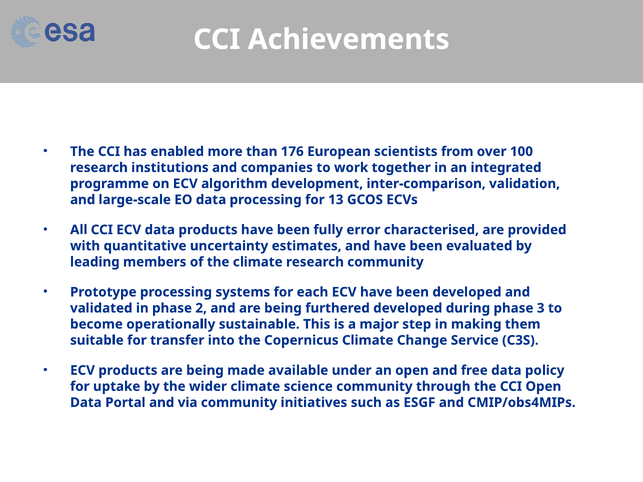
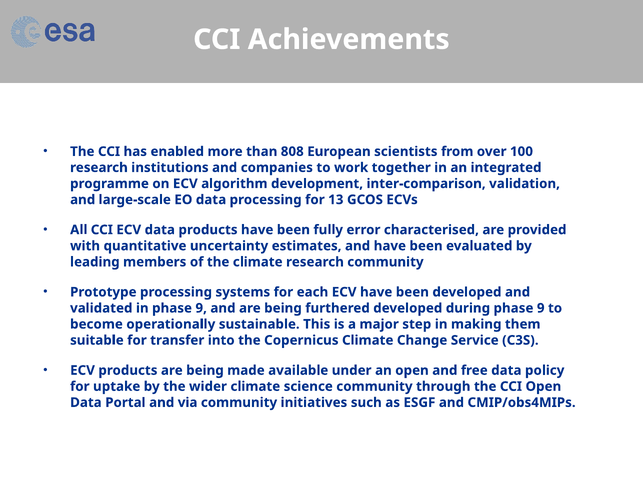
176: 176 -> 808
in phase 2: 2 -> 9
during phase 3: 3 -> 9
